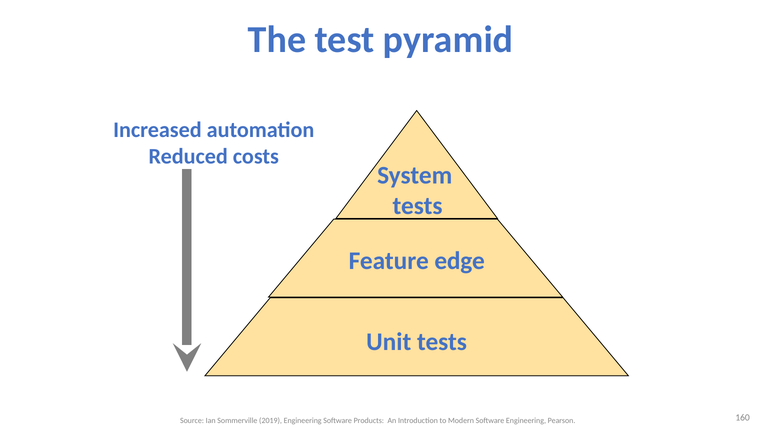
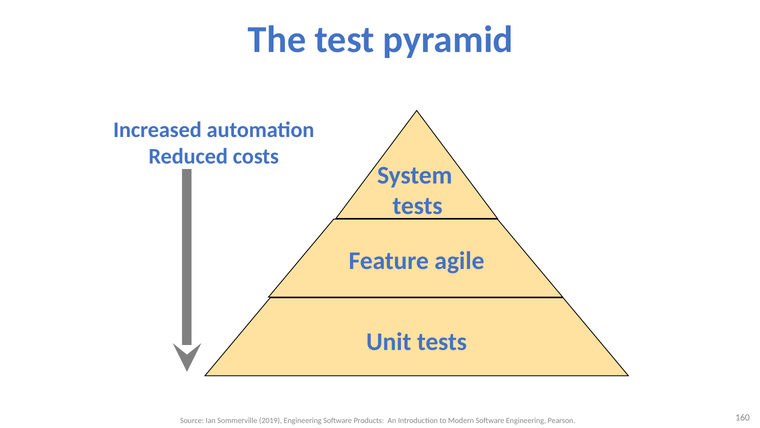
edge: edge -> agile
